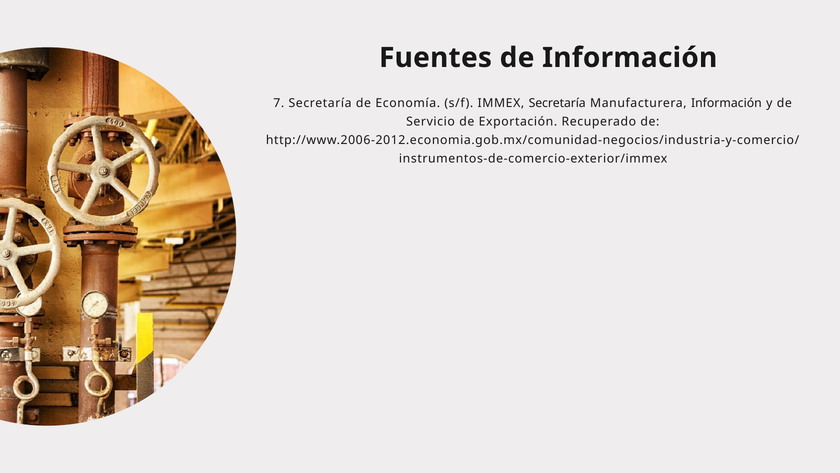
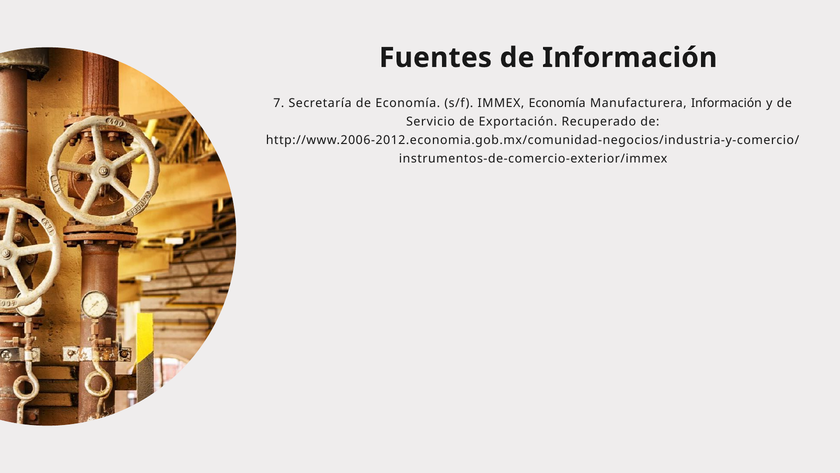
IMMEX Secretaría: Secretaría -> Economía
